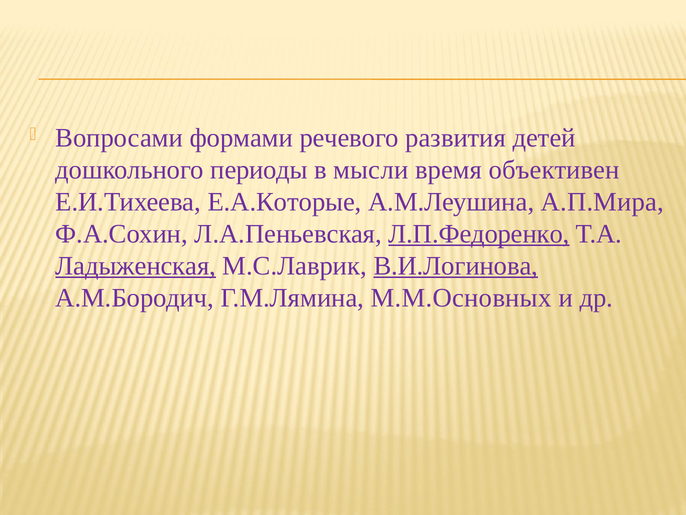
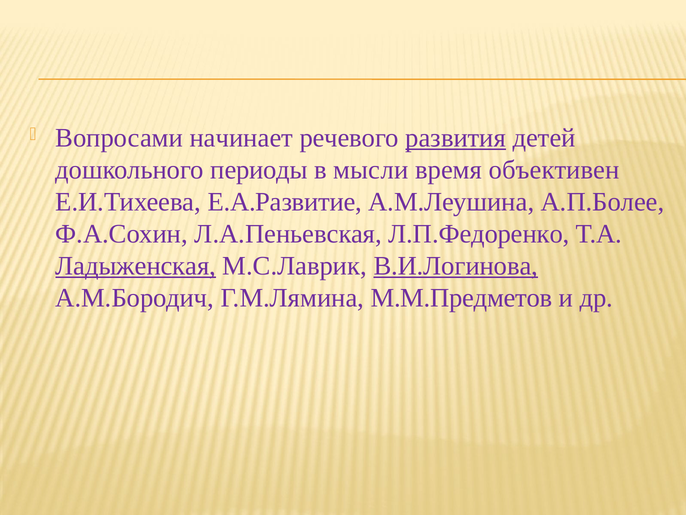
формами: формами -> начинает
развития underline: none -> present
Е.А.Которые: Е.А.Которые -> Е.А.Развитие
А.П.Мира: А.П.Мира -> А.П.Более
Л.П.Федоренко underline: present -> none
М.М.Основных: М.М.Основных -> М.М.Предметов
